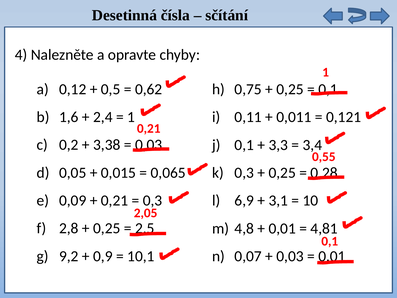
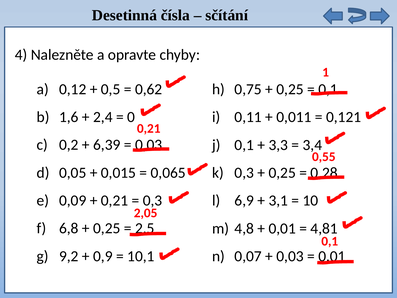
1 at (131, 117): 1 -> 0
3,38: 3,38 -> 6,39
2,8: 2,8 -> 6,8
